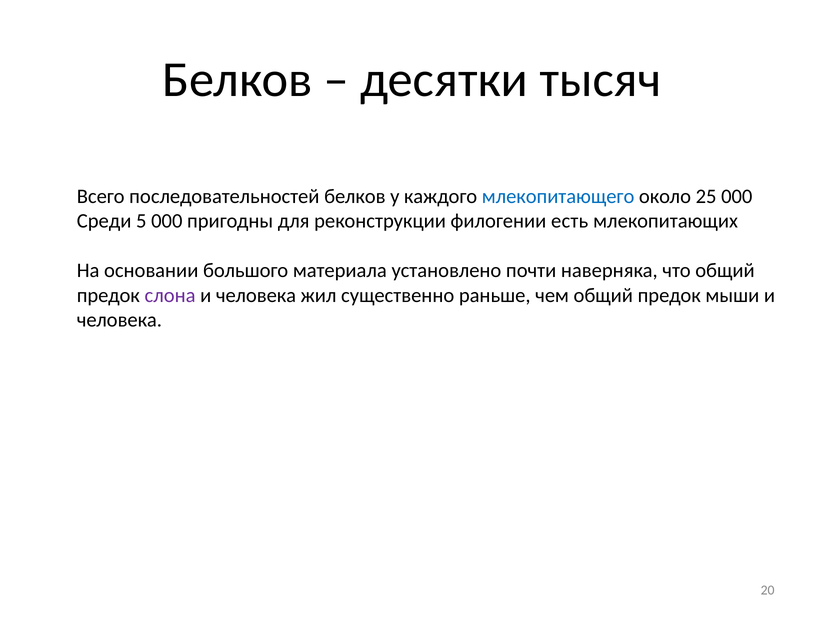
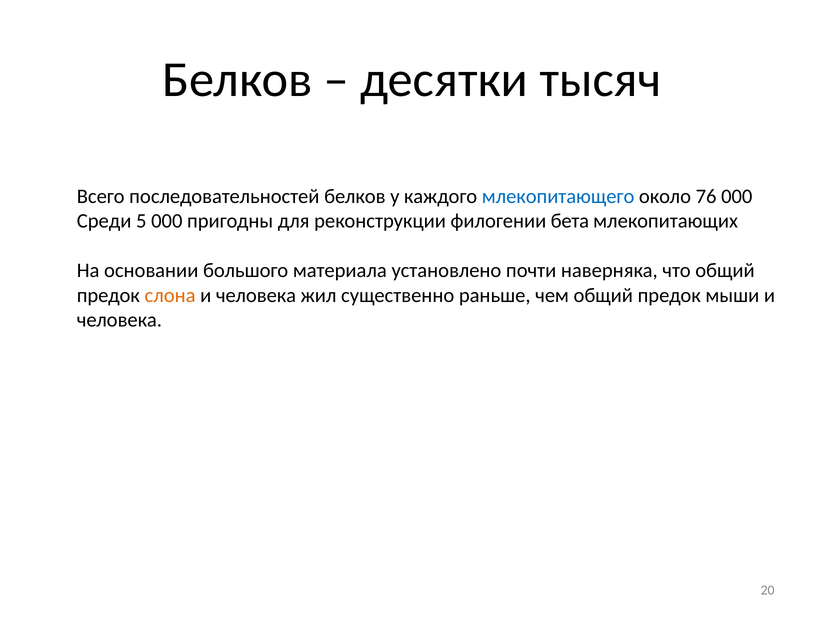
25: 25 -> 76
есть: есть -> бета
слона colour: purple -> orange
